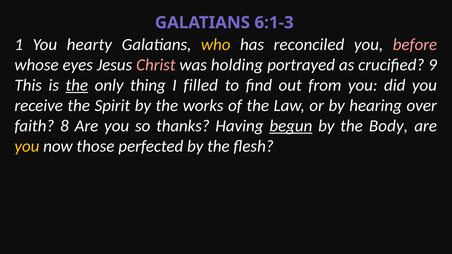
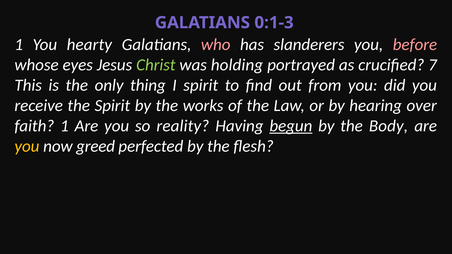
6:1-3: 6:1-3 -> 0:1-3
who colour: yellow -> pink
reconciled: reconciled -> slanderers
Christ colour: pink -> light green
9: 9 -> 7
the at (77, 85) underline: present -> none
I filled: filled -> spirit
faith 8: 8 -> 1
thanks: thanks -> reality
those: those -> greed
